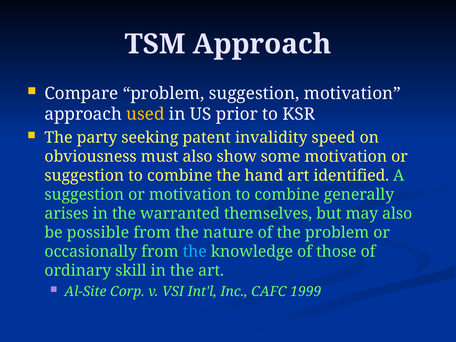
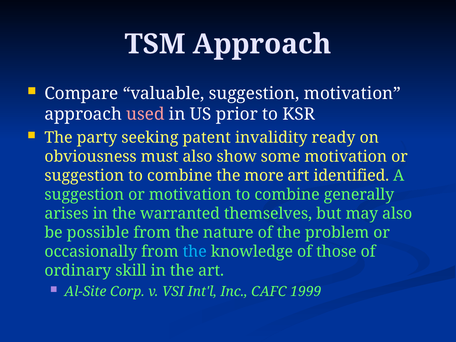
Compare problem: problem -> valuable
used colour: yellow -> pink
speed: speed -> ready
hand: hand -> more
